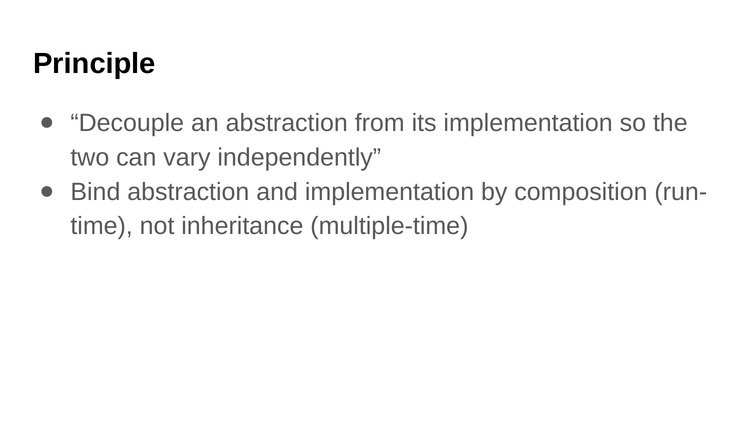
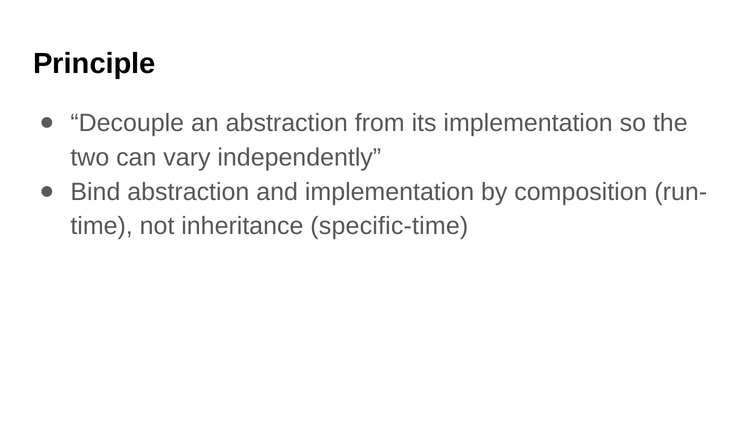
multiple-time: multiple-time -> specific-time
